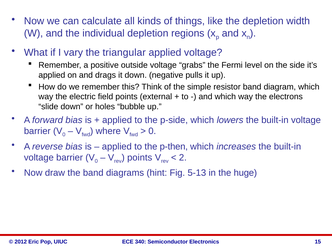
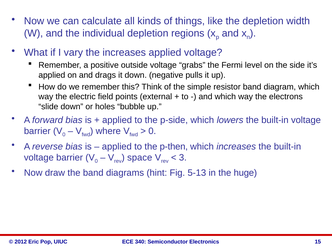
the triangular: triangular -> increases
points at (140, 158): points -> space
2: 2 -> 3
